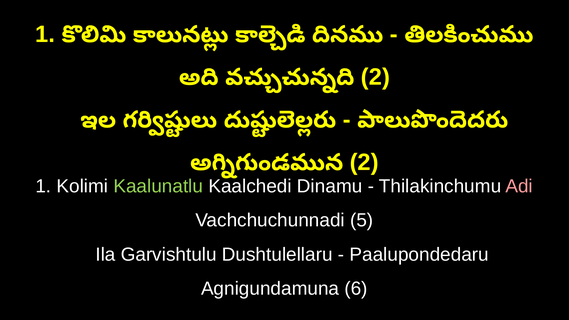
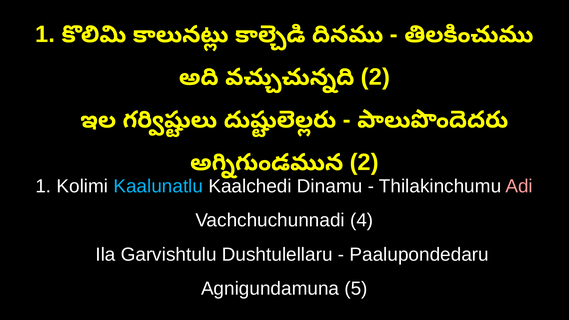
Kaalunatlu colour: light green -> light blue
5: 5 -> 4
6: 6 -> 5
